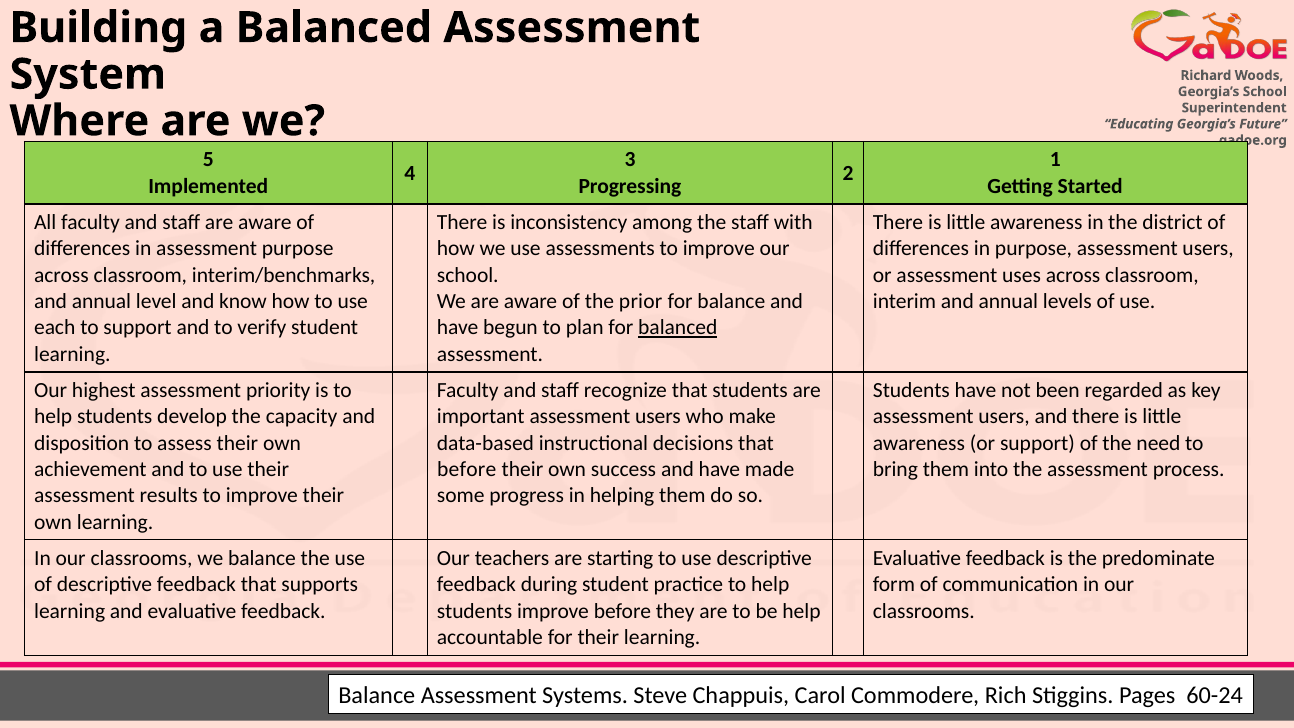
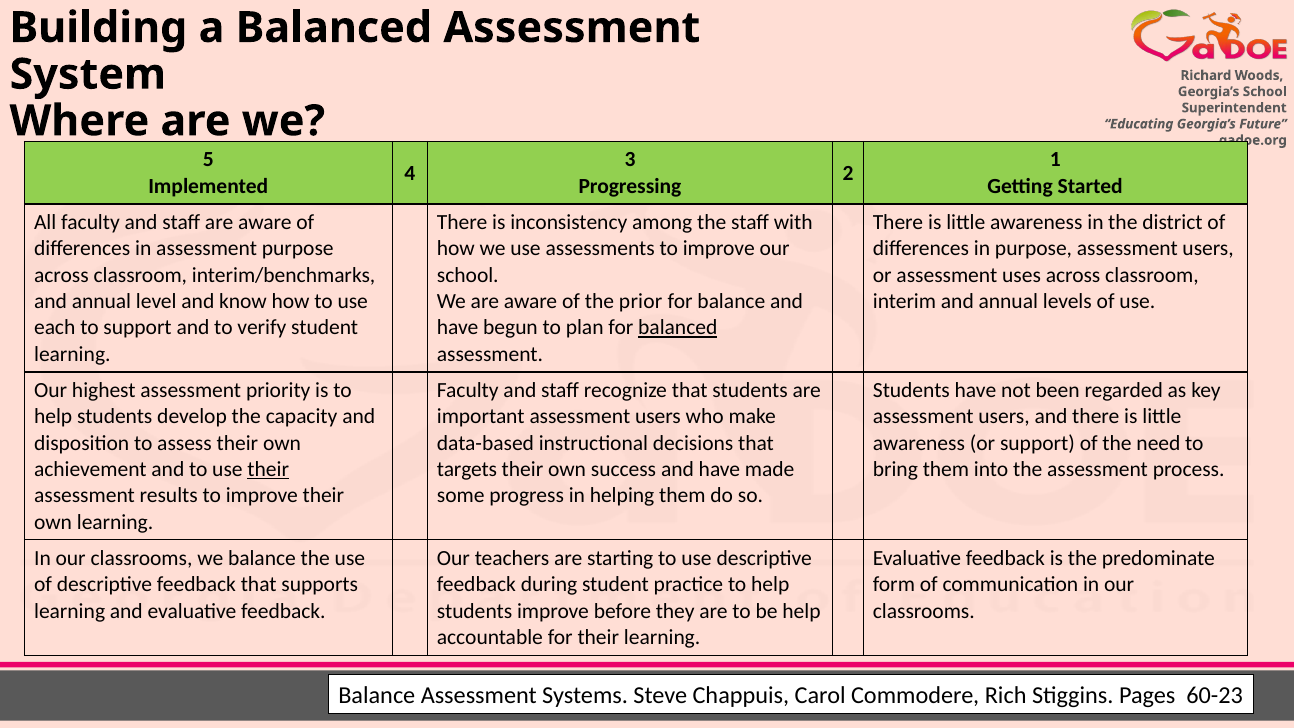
their at (268, 469) underline: none -> present
before at (467, 469): before -> targets
60-24: 60-24 -> 60-23
